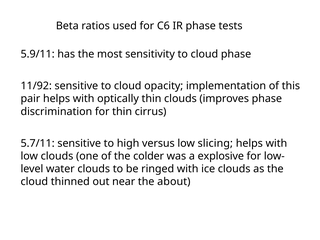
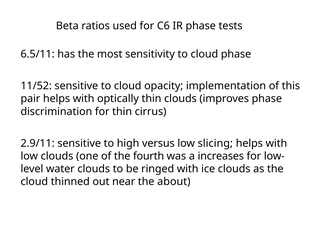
5.9/11: 5.9/11 -> 6.5/11
11/92: 11/92 -> 11/52
5.7/11: 5.7/11 -> 2.9/11
colder: colder -> fourth
explosive: explosive -> increases
